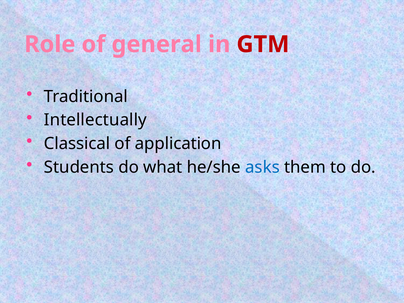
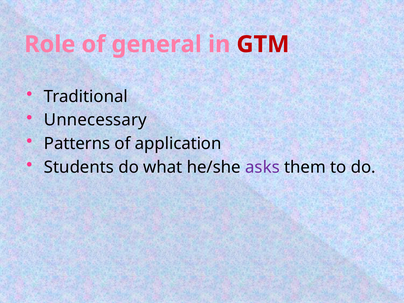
Intellectually: Intellectually -> Unnecessary
Classical: Classical -> Patterns
asks colour: blue -> purple
